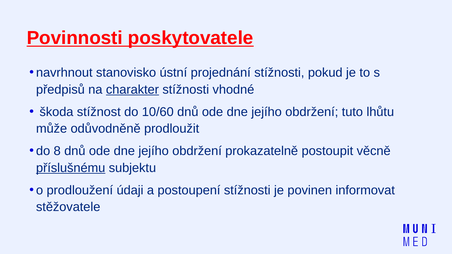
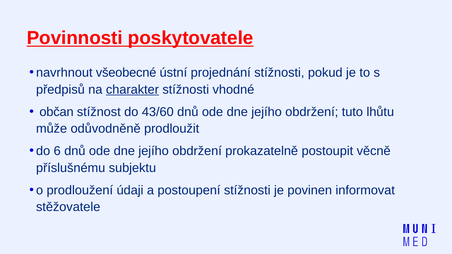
stanovisko: stanovisko -> všeobecné
škoda: škoda -> občan
10/60: 10/60 -> 43/60
8: 8 -> 6
příslušnému underline: present -> none
